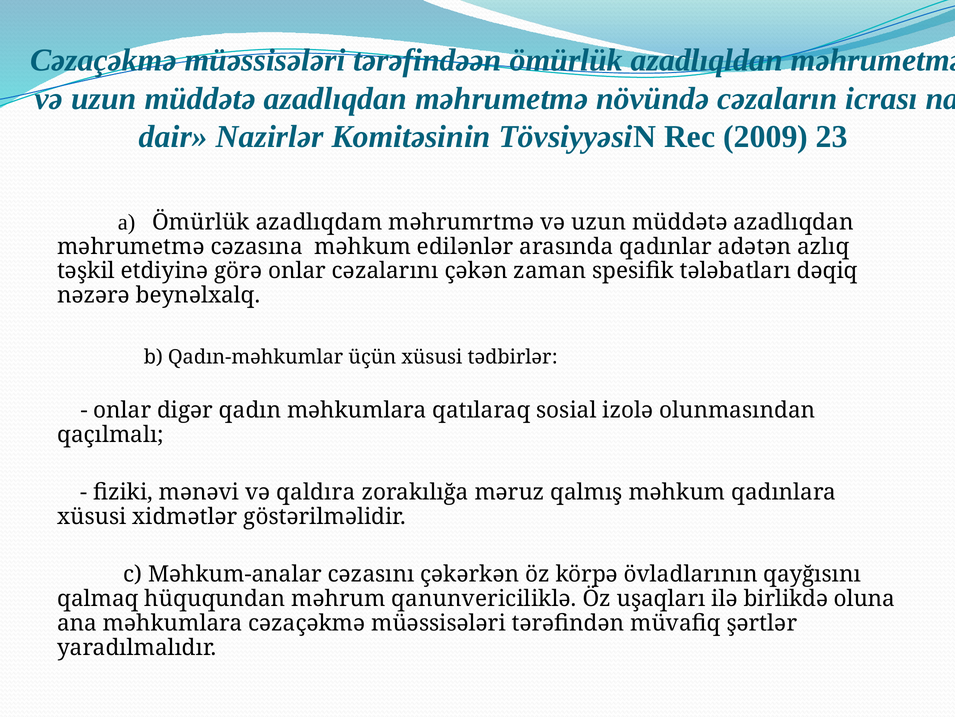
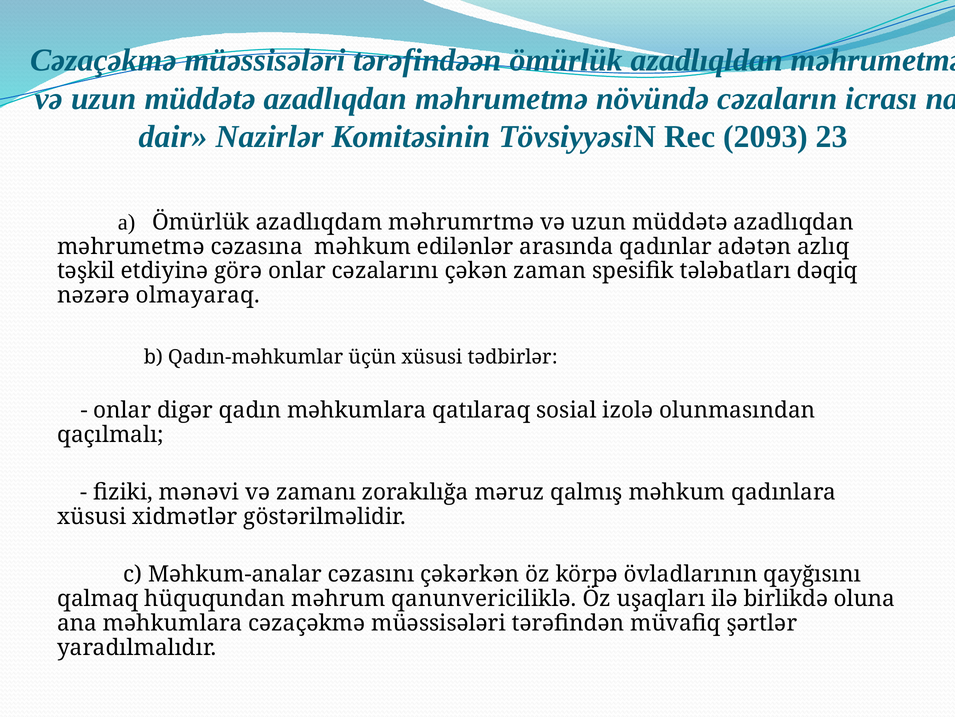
2009: 2009 -> 2093
beynəlxalq: beynəlxalq -> olmayaraq
qaldıra: qaldıra -> zamanı
